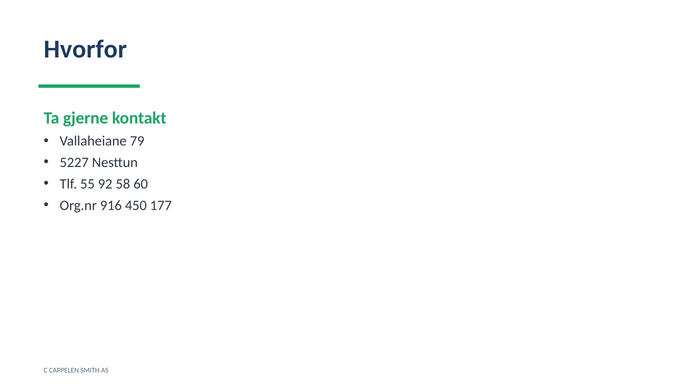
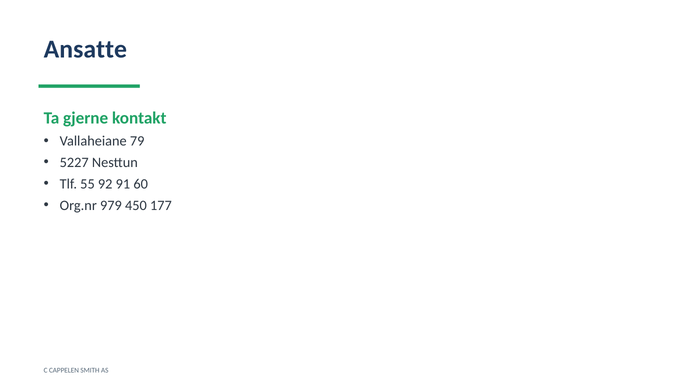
Hvorfor: Hvorfor -> Ansatte
58: 58 -> 91
916: 916 -> 979
